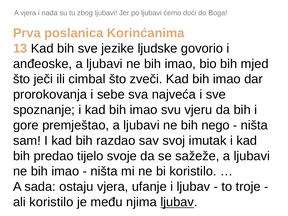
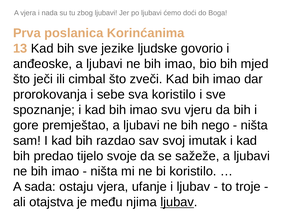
sva najveća: najveća -> koristilo
ali koristilo: koristilo -> otajstva
